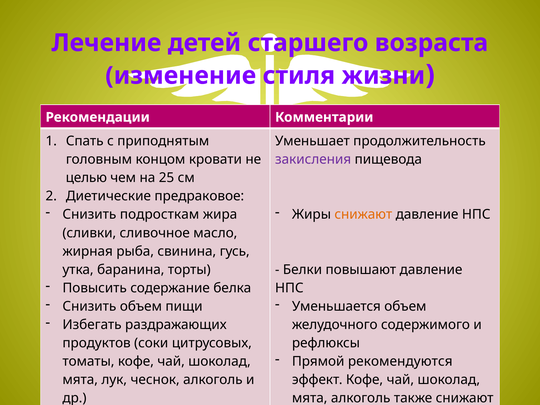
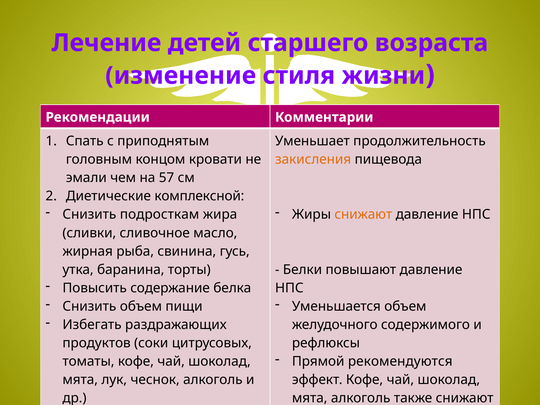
закисления colour: purple -> orange
целью: целью -> эмали
25: 25 -> 57
предраковое: предраковое -> комплексной
